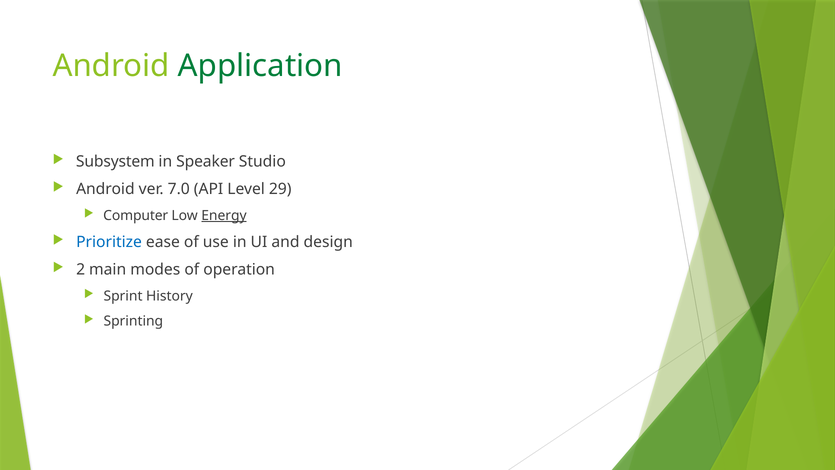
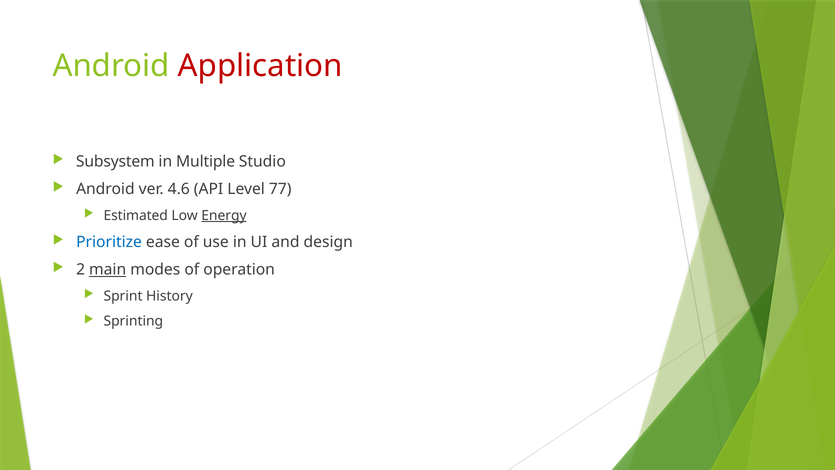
Application colour: green -> red
Speaker: Speaker -> Multiple
7.0: 7.0 -> 4.6
29: 29 -> 77
Computer: Computer -> Estimated
main underline: none -> present
